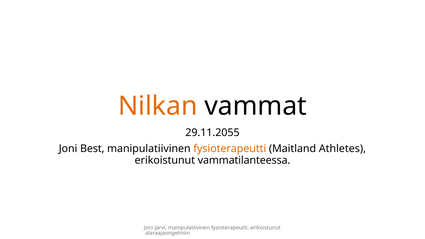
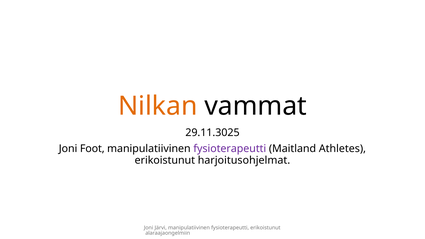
29.11.2055: 29.11.2055 -> 29.11.3025
Best: Best -> Foot
fysioterapeutti at (230, 149) colour: orange -> purple
vammatilanteessa: vammatilanteessa -> harjoitusohjelmat
